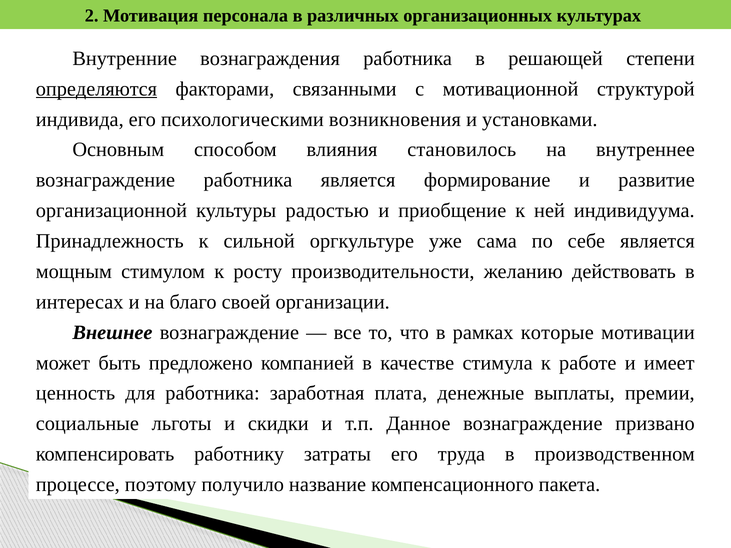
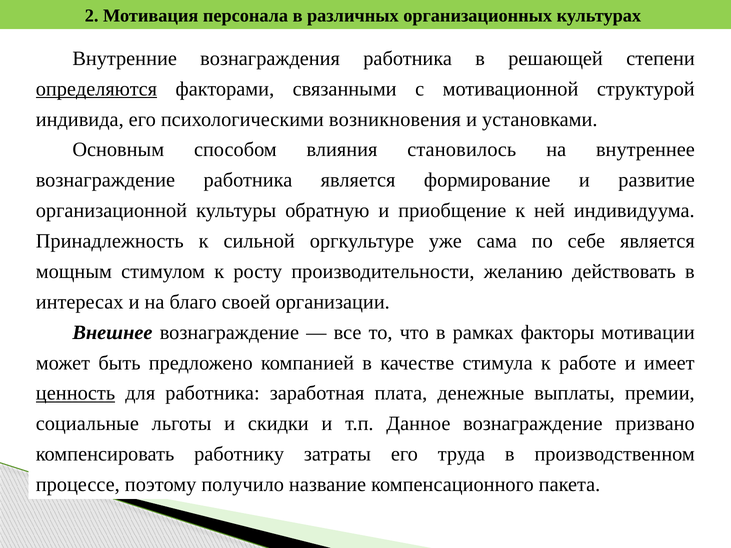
радостью: радостью -> обратную
которые: которые -> факторы
ценность underline: none -> present
